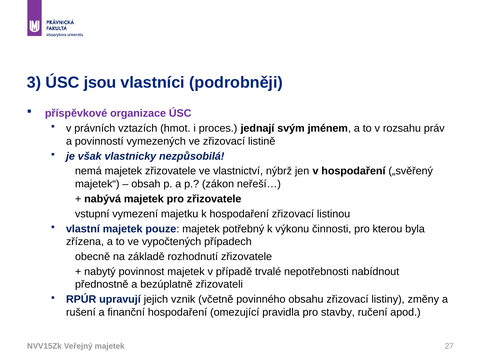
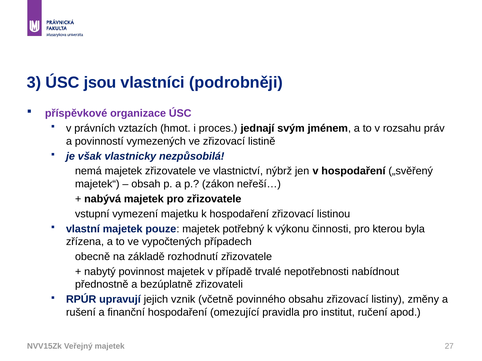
stavby: stavby -> institut
